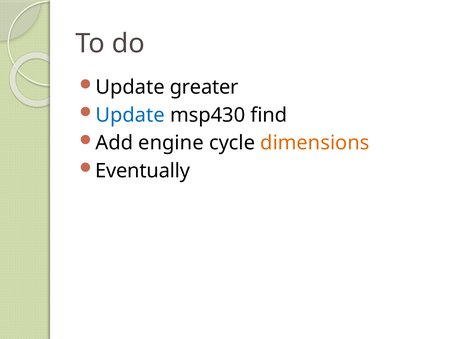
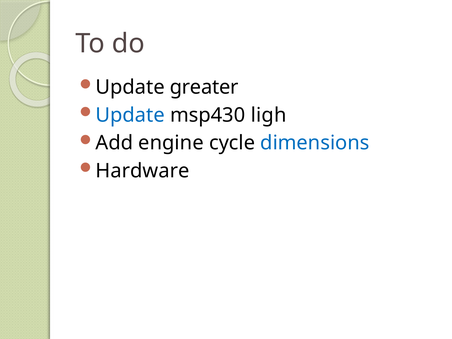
find: find -> ligh
dimensions colour: orange -> blue
Eventually: Eventually -> Hardware
